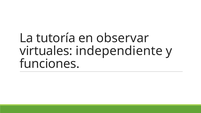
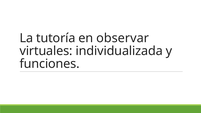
independiente: independiente -> individualizada
